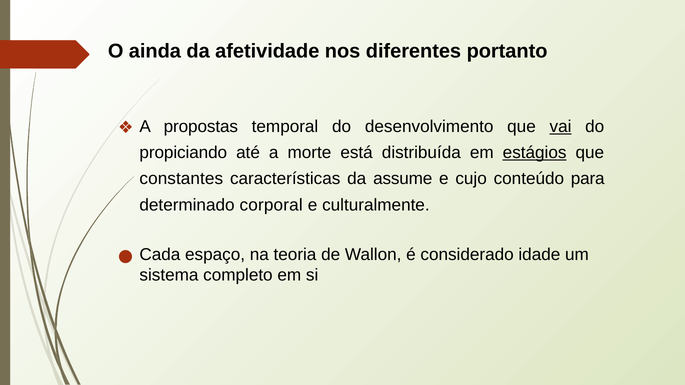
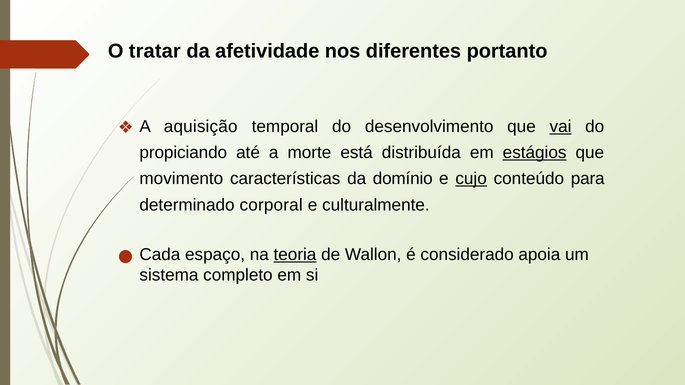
ainda: ainda -> tratar
propostas: propostas -> aquisição
constantes: constantes -> movimento
assume: assume -> domínio
cujo underline: none -> present
teoria underline: none -> present
idade: idade -> apoia
